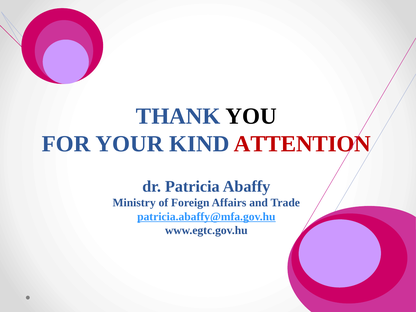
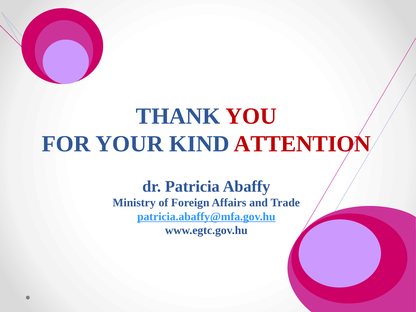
YOU colour: black -> red
